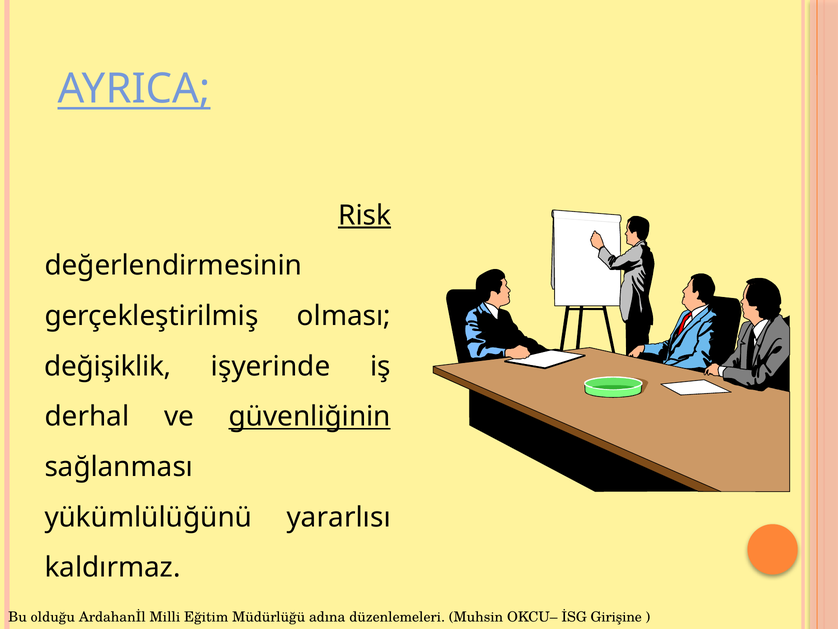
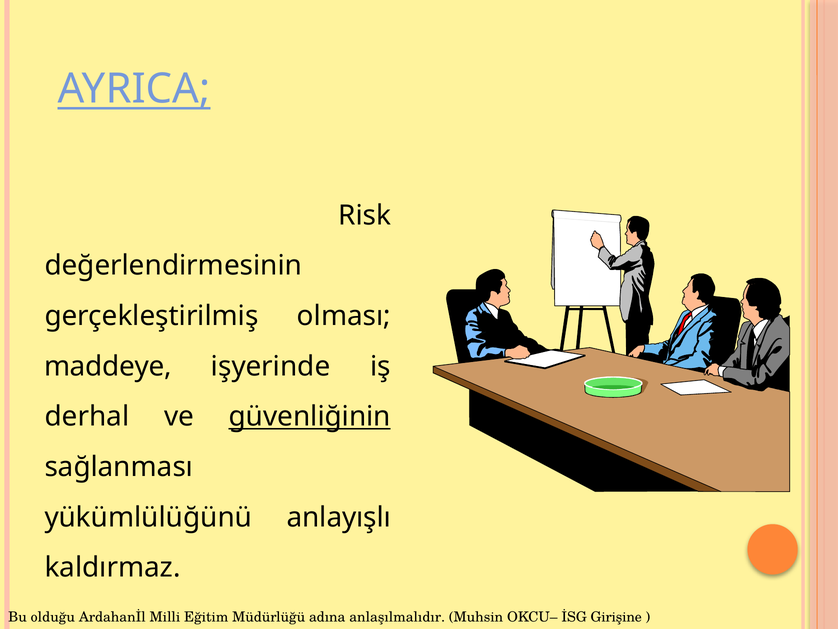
Risk underline: present -> none
değişiklik: değişiklik -> maddeye
yararlısı: yararlısı -> anlayışlı
düzenlemeleri: düzenlemeleri -> anlaşılmalıdır
